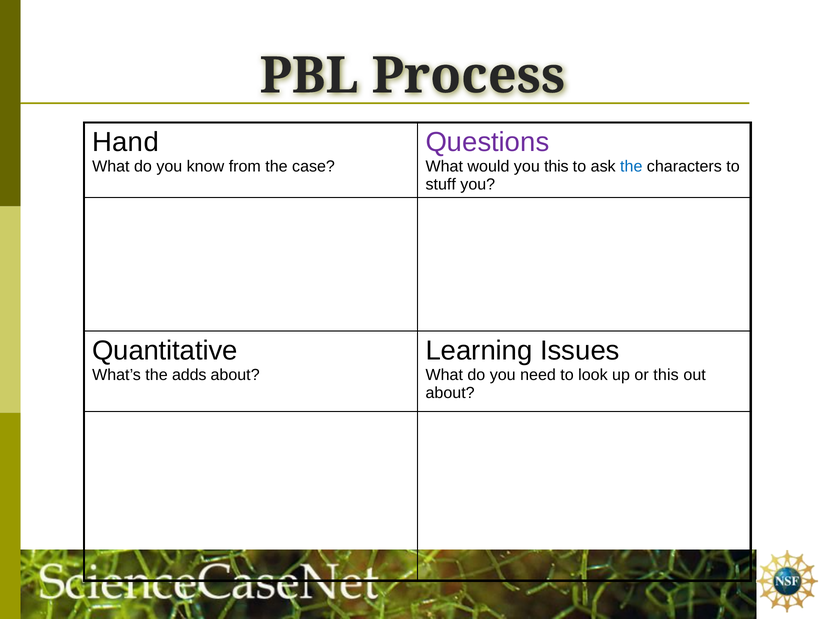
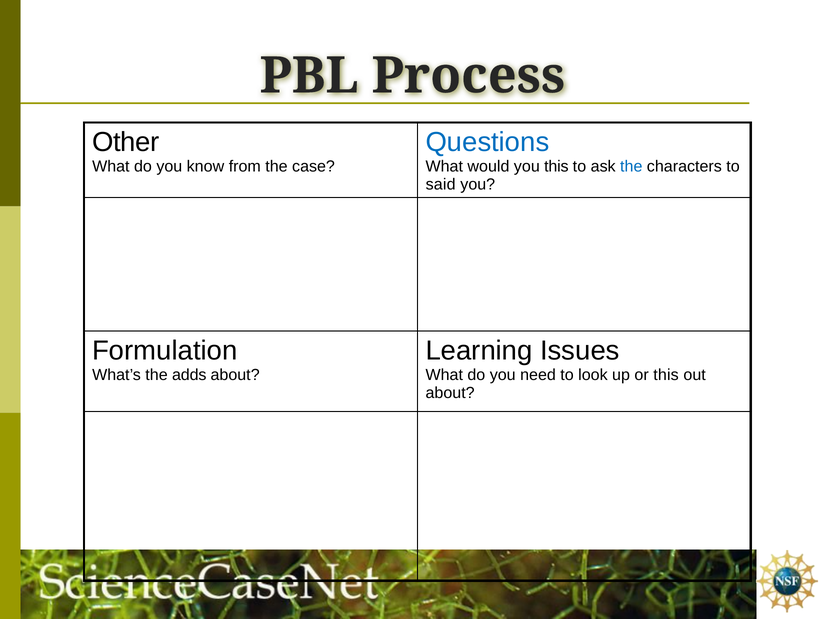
Hand: Hand -> Other
Questions colour: purple -> blue
stuff: stuff -> said
Quantitative: Quantitative -> Formulation
